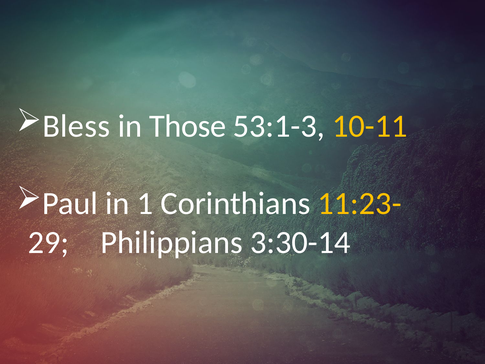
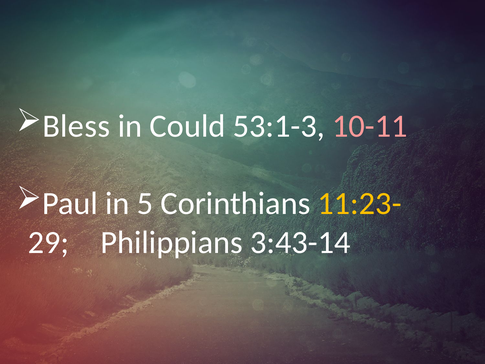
Those: Those -> Could
10-11 colour: yellow -> pink
1: 1 -> 5
3:30-14: 3:30-14 -> 3:43-14
